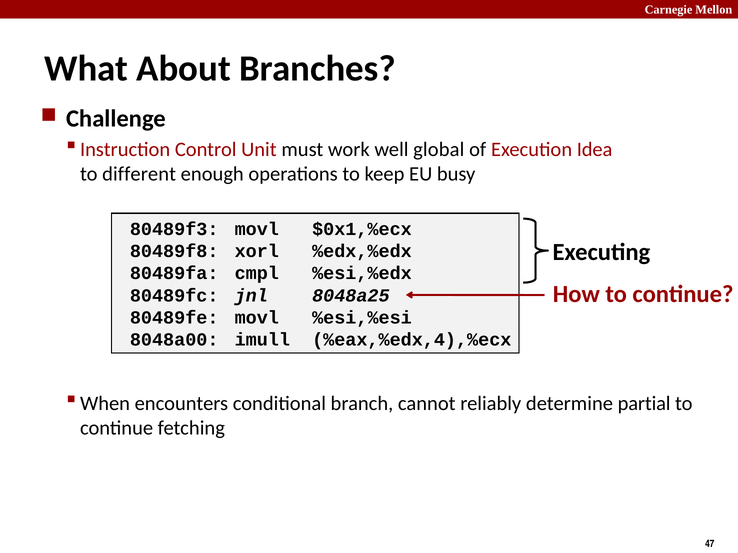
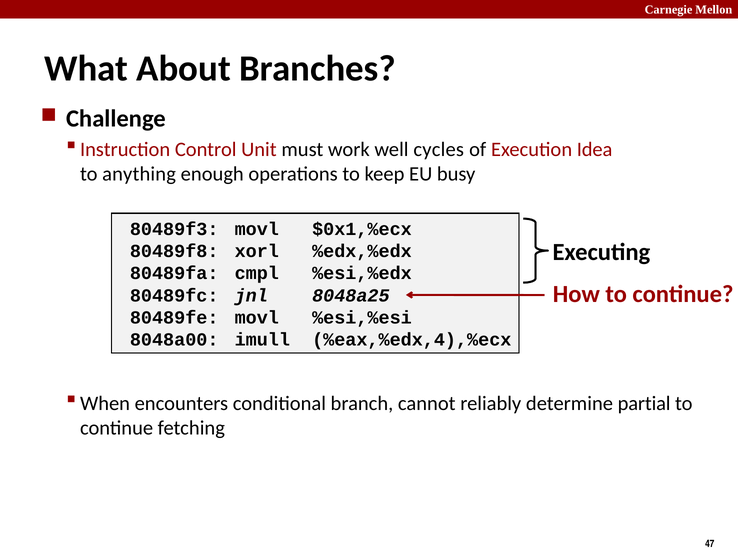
global: global -> cycles
different: different -> anything
